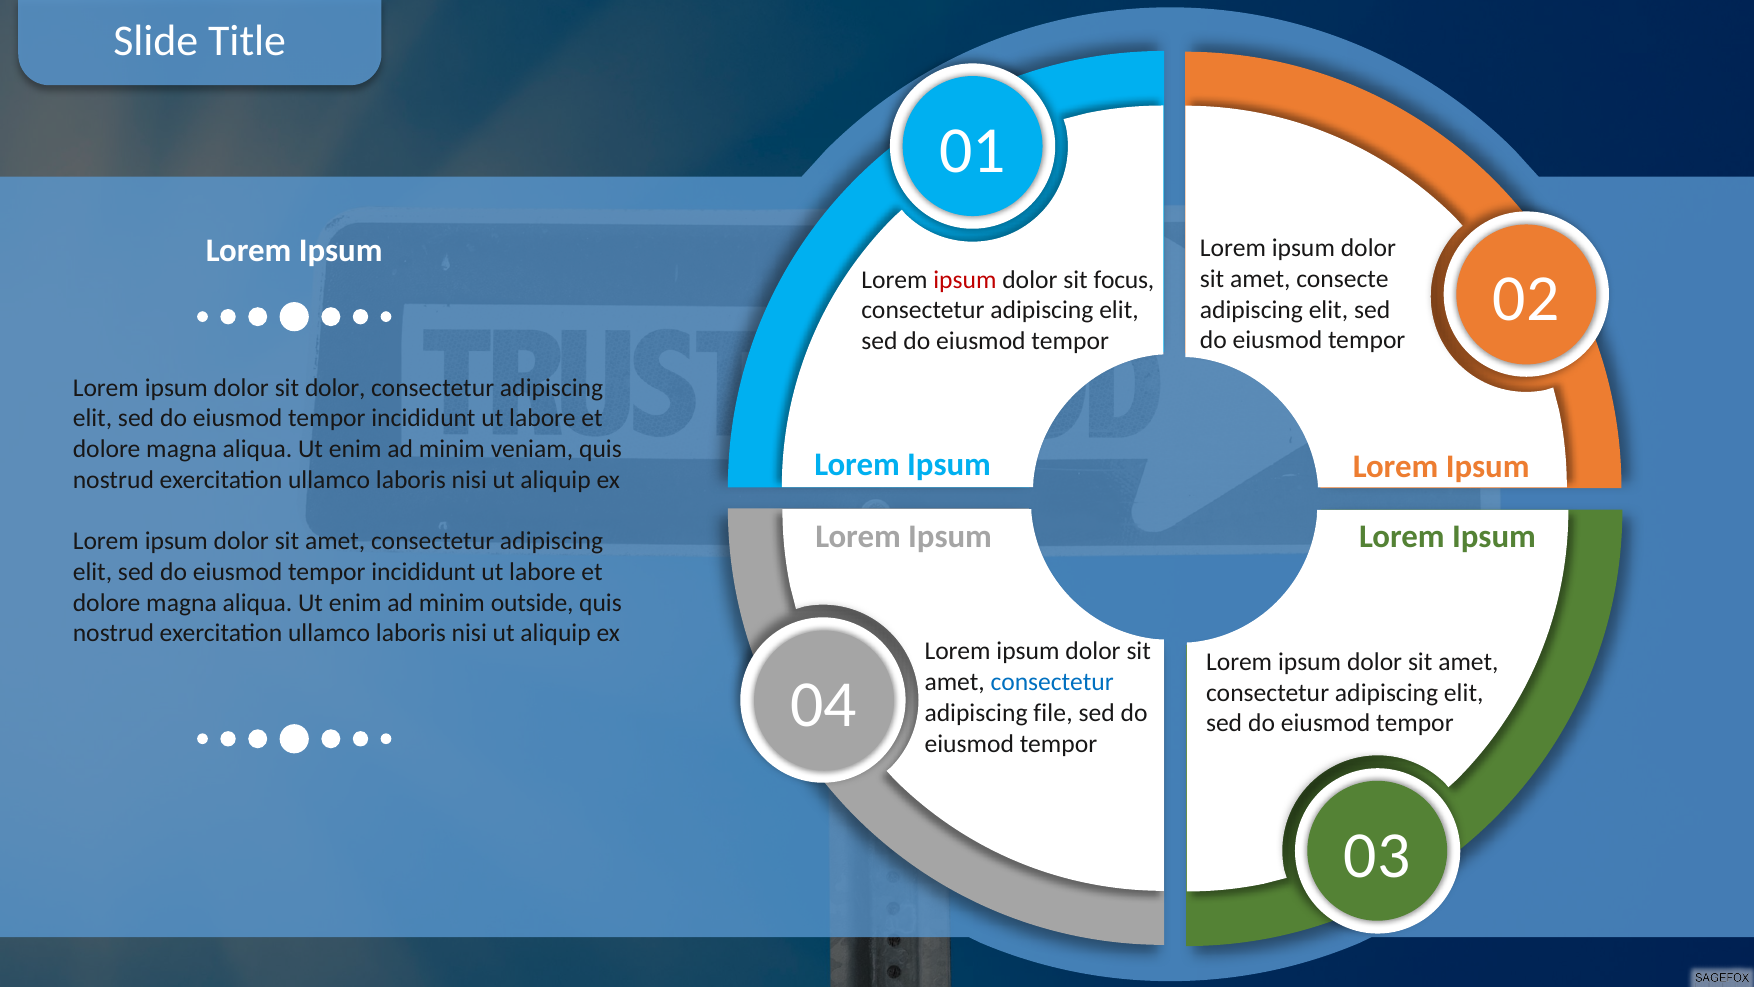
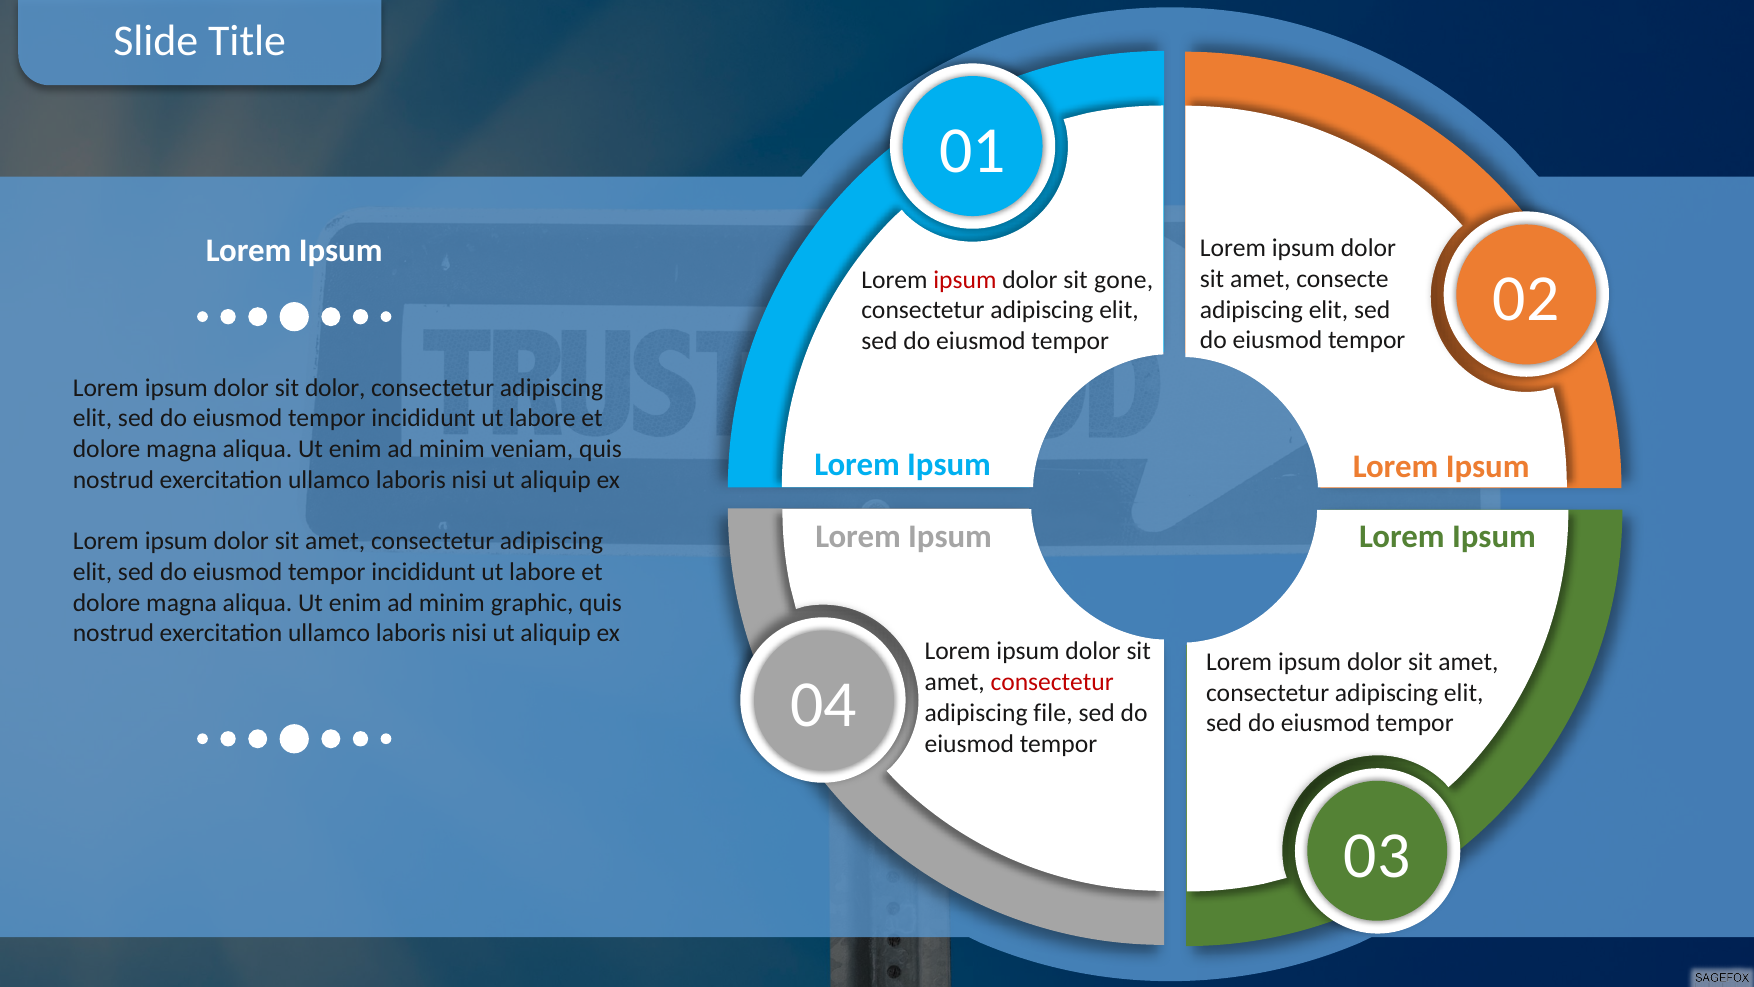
focus: focus -> gone
outside: outside -> graphic
consectetur at (1052, 682) colour: blue -> red
